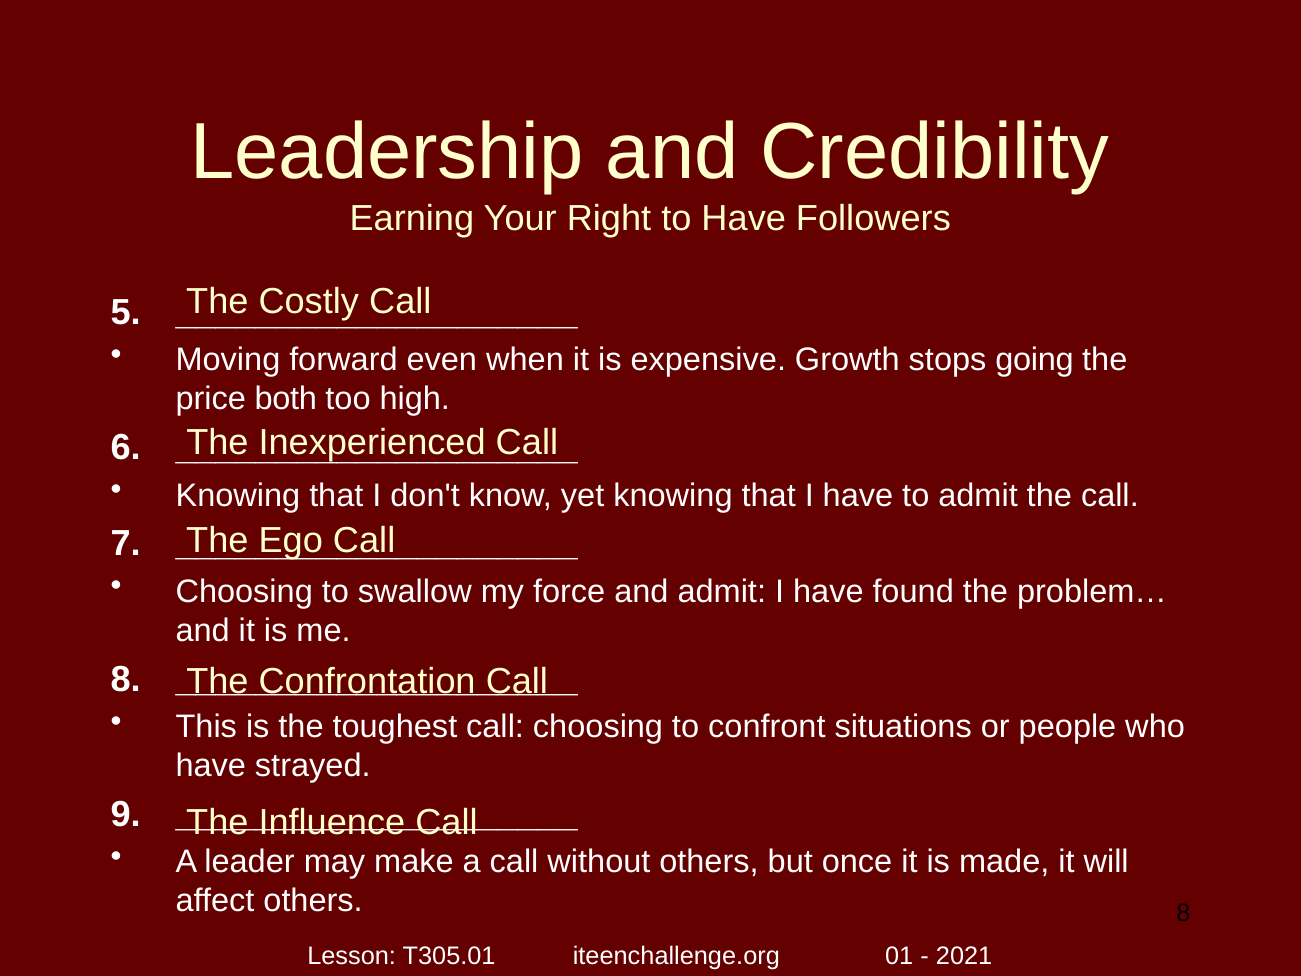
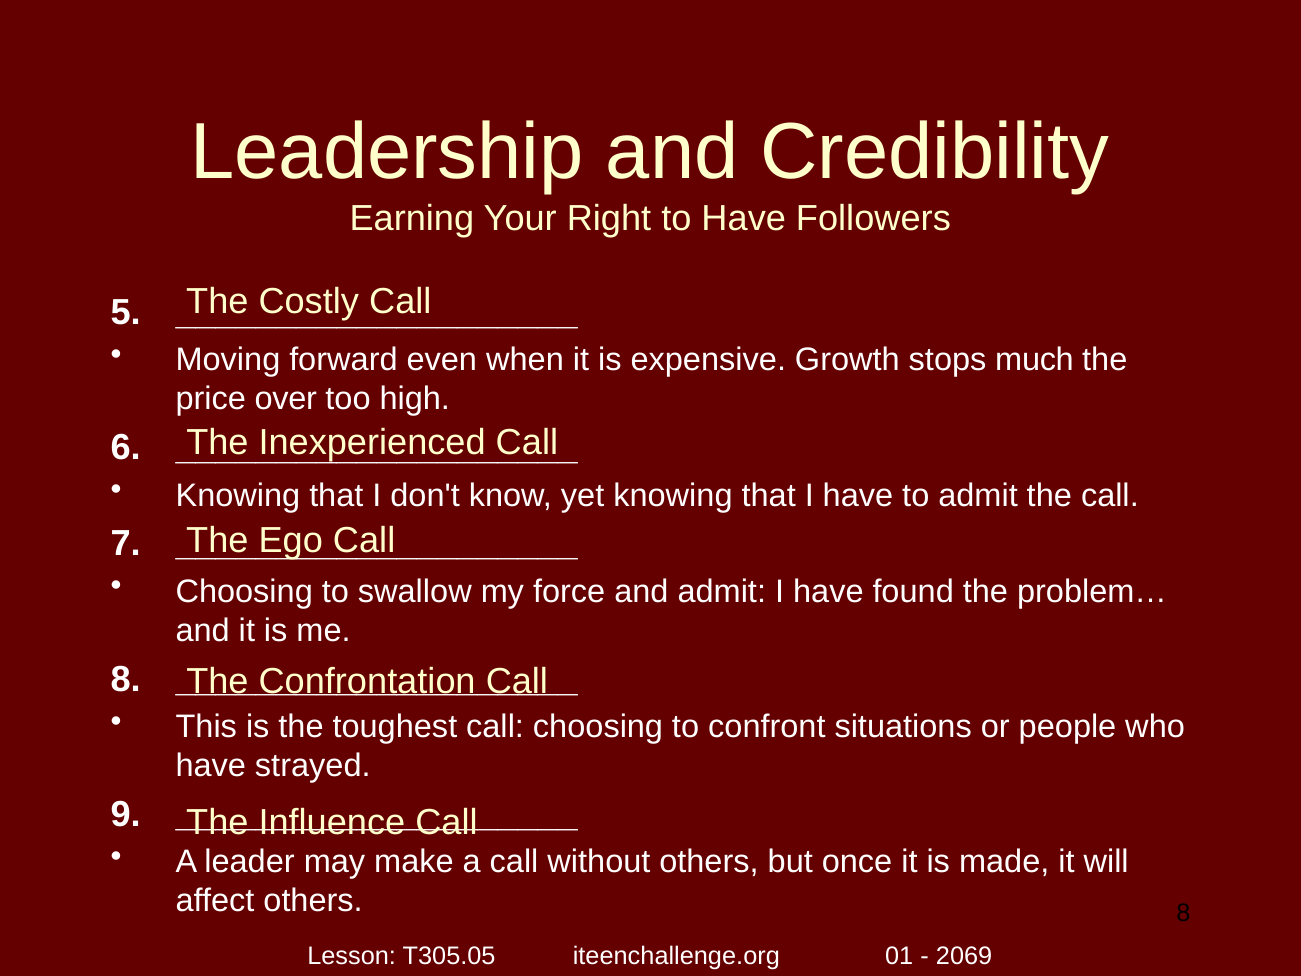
going: going -> much
both: both -> over
T305.01: T305.01 -> T305.05
2021: 2021 -> 2069
